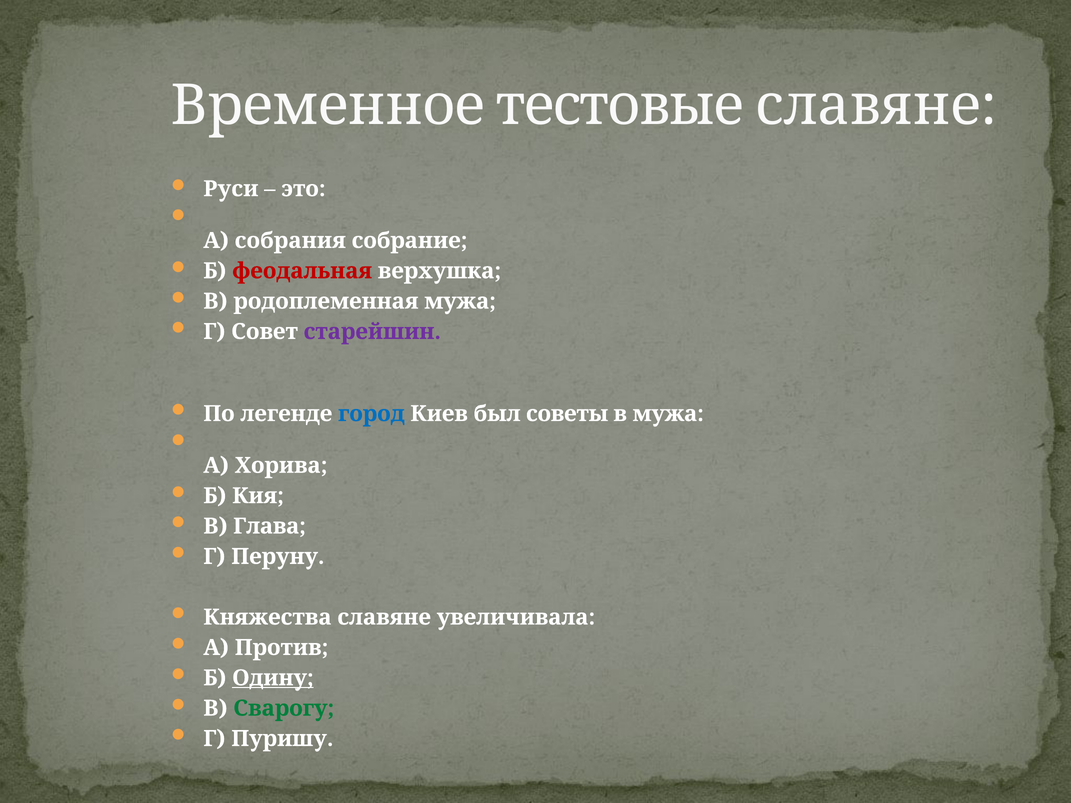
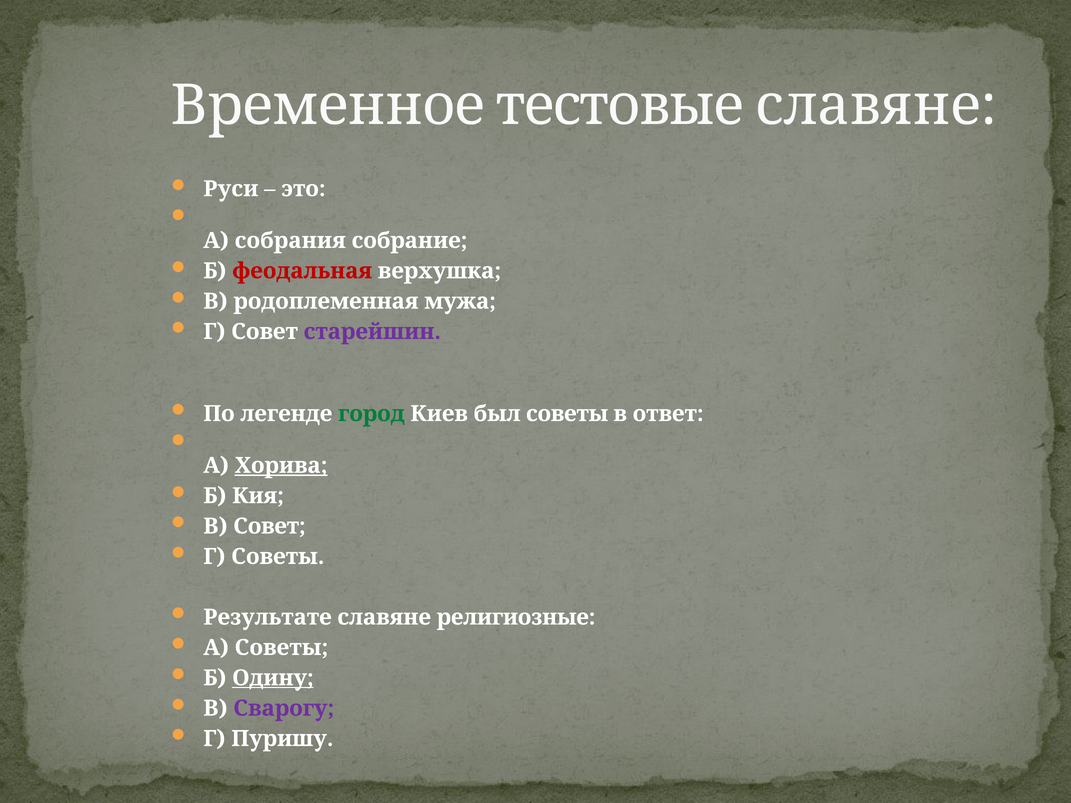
город colour: blue -> green
в мужа: мужа -> ответ
Хорива underline: none -> present
В Глава: Глава -> Совет
Г Перуну: Перуну -> Советы
Княжества: Княжества -> Результате
увеличивала: увеличивала -> религиозные
А Против: Против -> Советы
Сварогу colour: green -> purple
